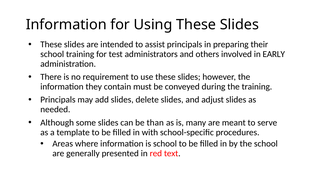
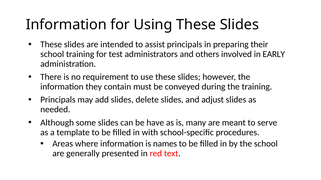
than: than -> have
is school: school -> names
